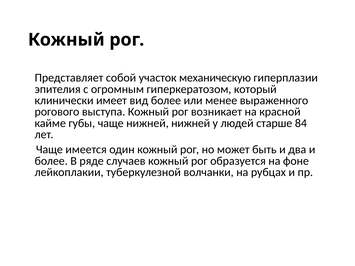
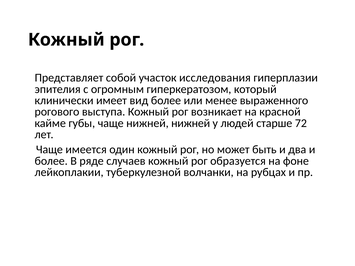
механическую: механическую -> исследования
84: 84 -> 72
